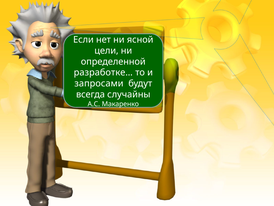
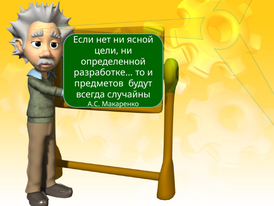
запросами: запросами -> предметов
